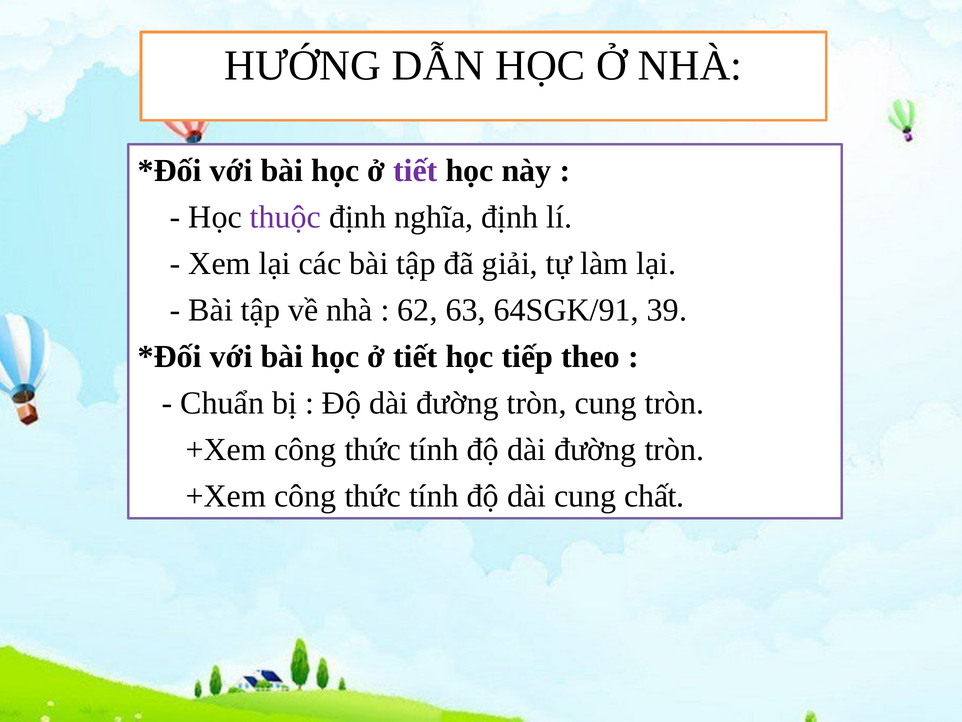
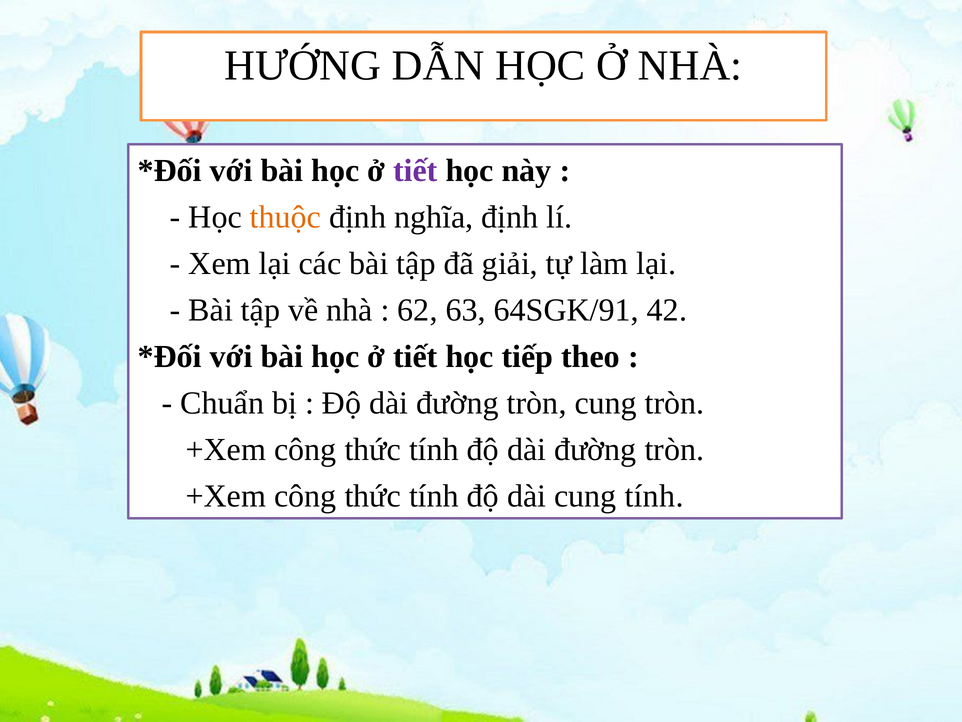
thuộc colour: purple -> orange
39: 39 -> 42
cung chất: chất -> tính
